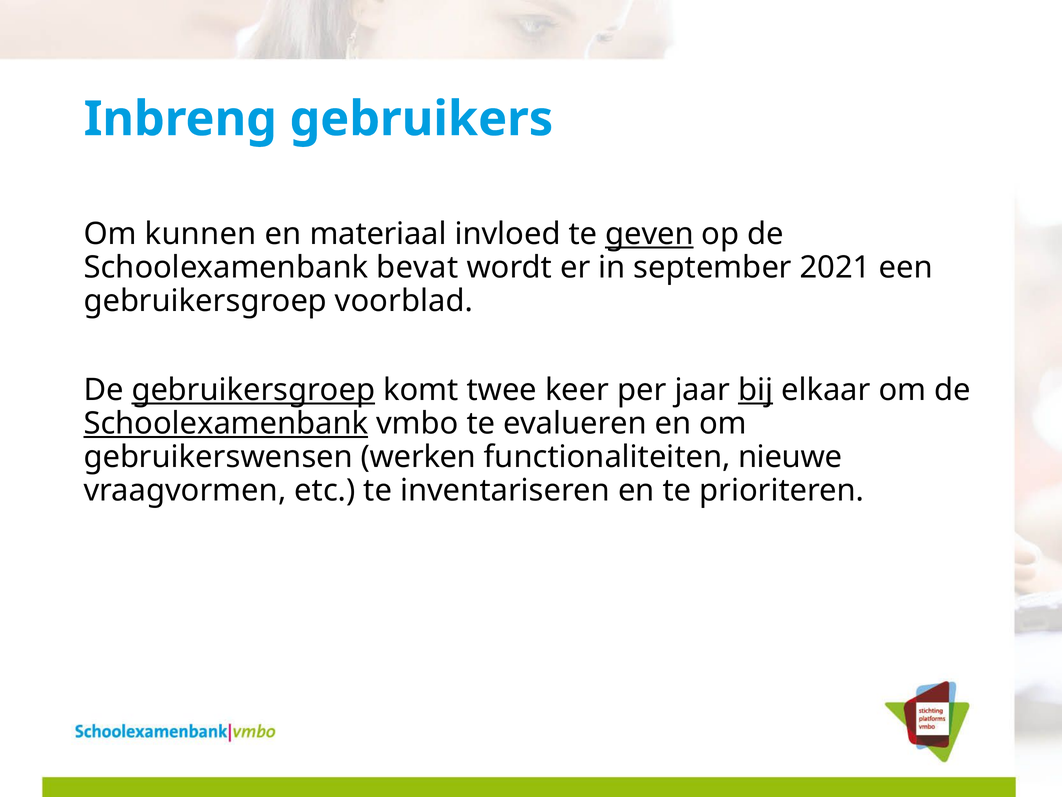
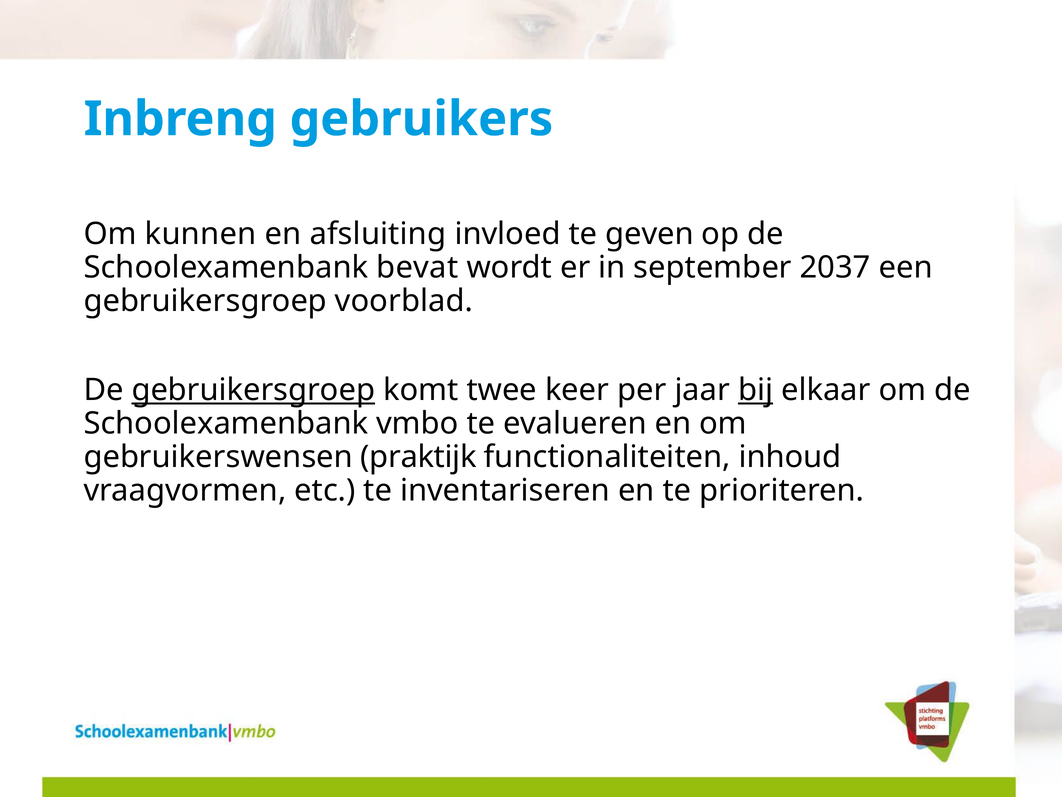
materiaal: materiaal -> afsluiting
geven underline: present -> none
2021: 2021 -> 2037
Schoolexamenbank at (226, 423) underline: present -> none
werken: werken -> praktijk
nieuwe: nieuwe -> inhoud
